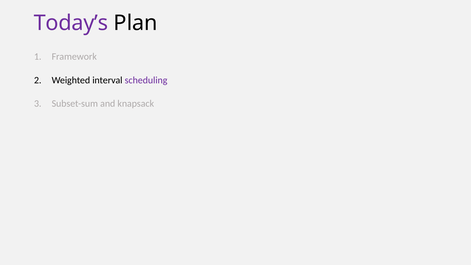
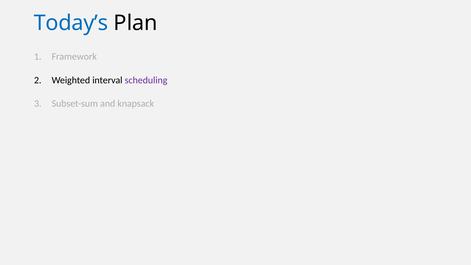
Today’s colour: purple -> blue
